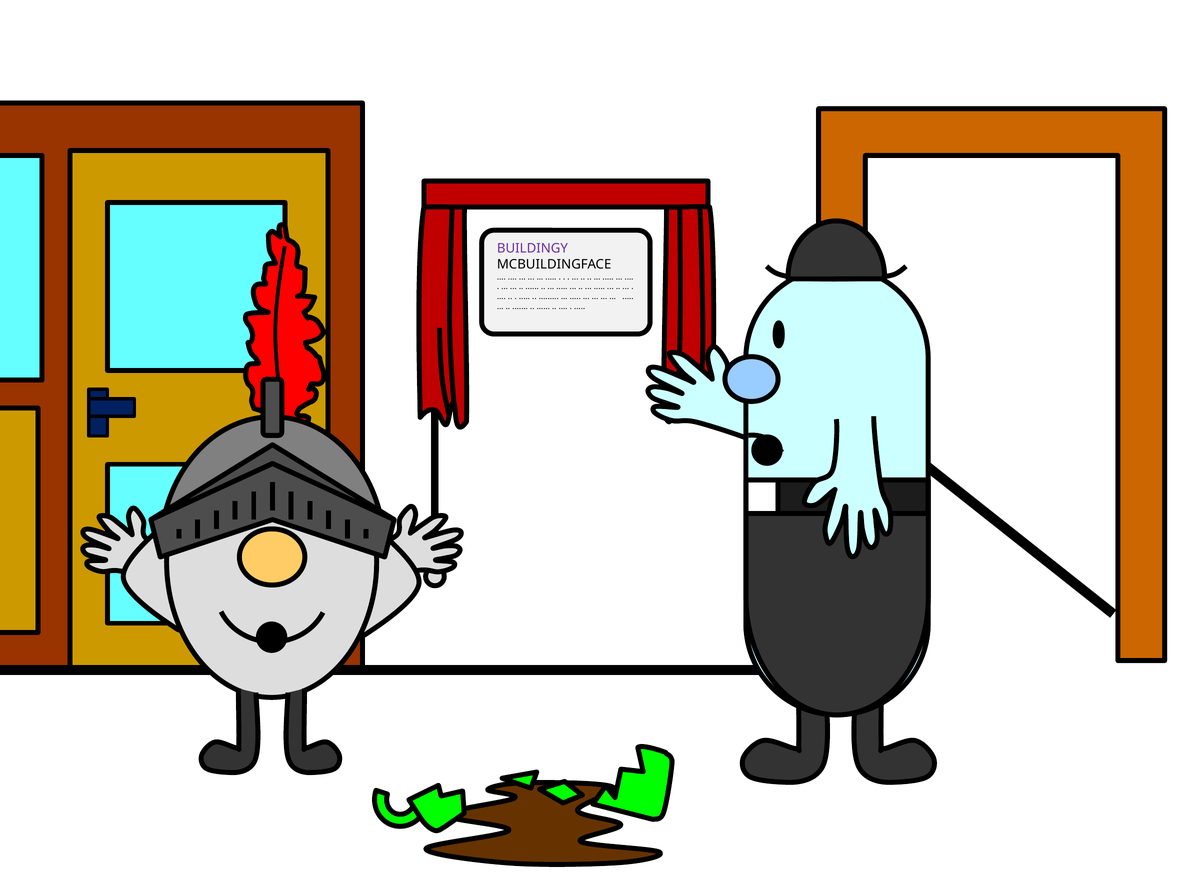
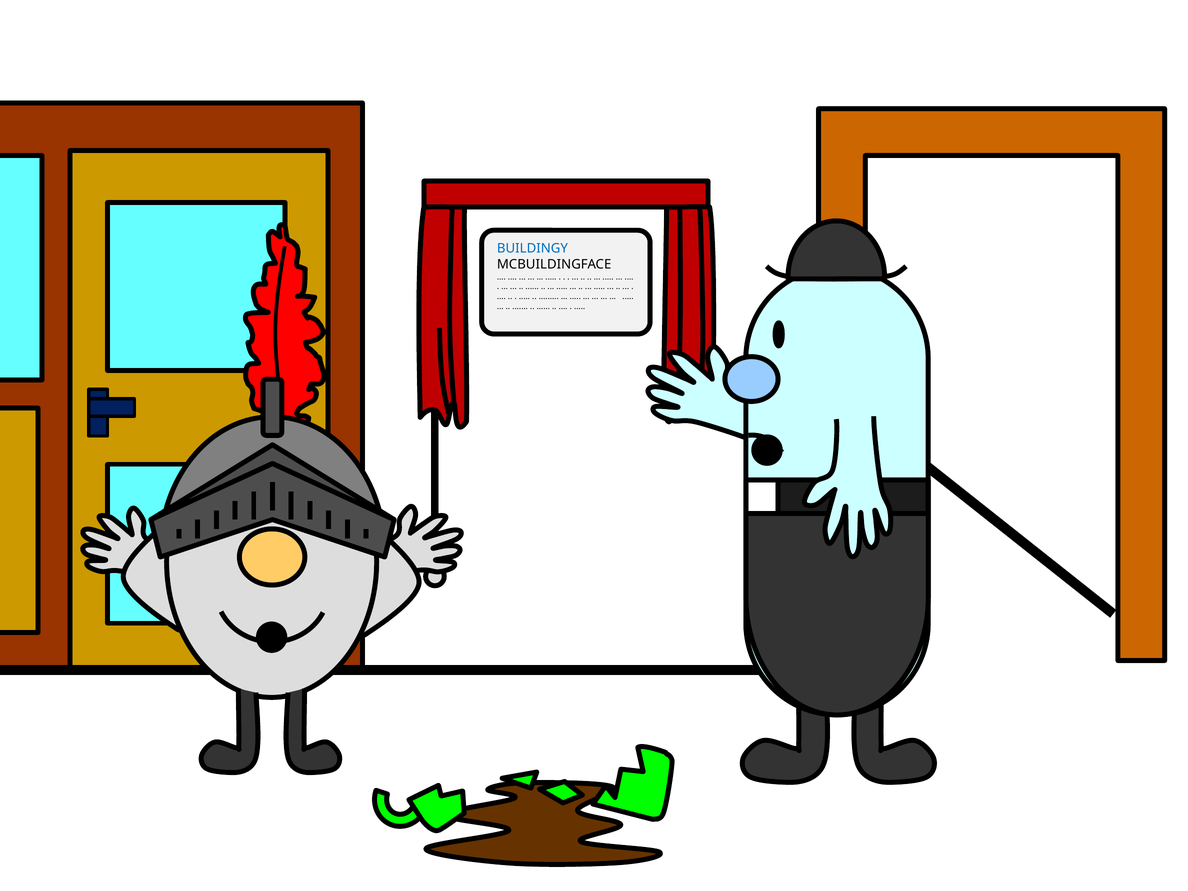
BUILDINGY colour: purple -> blue
